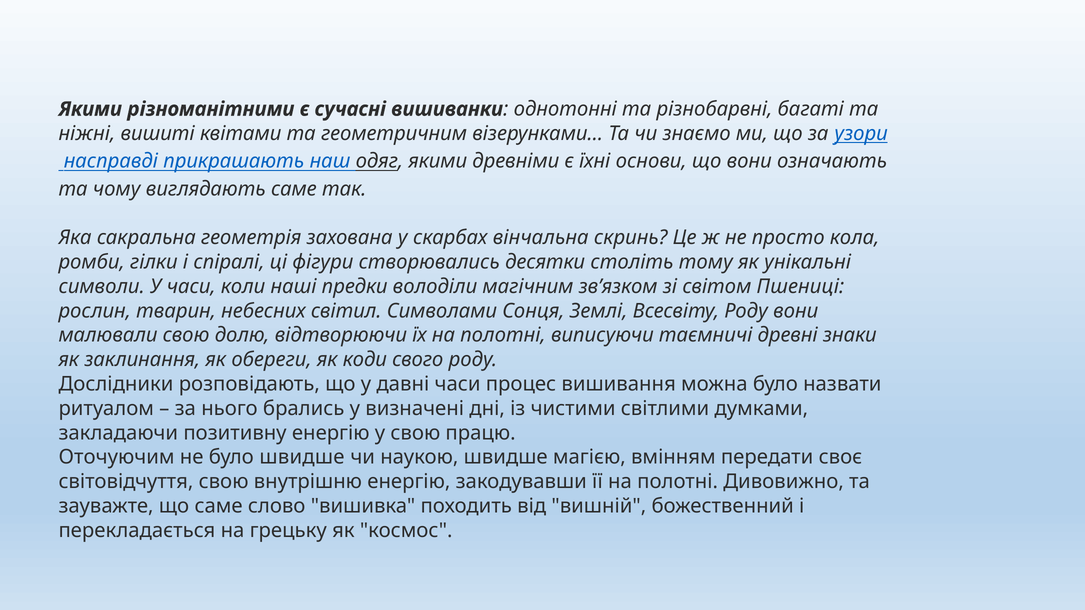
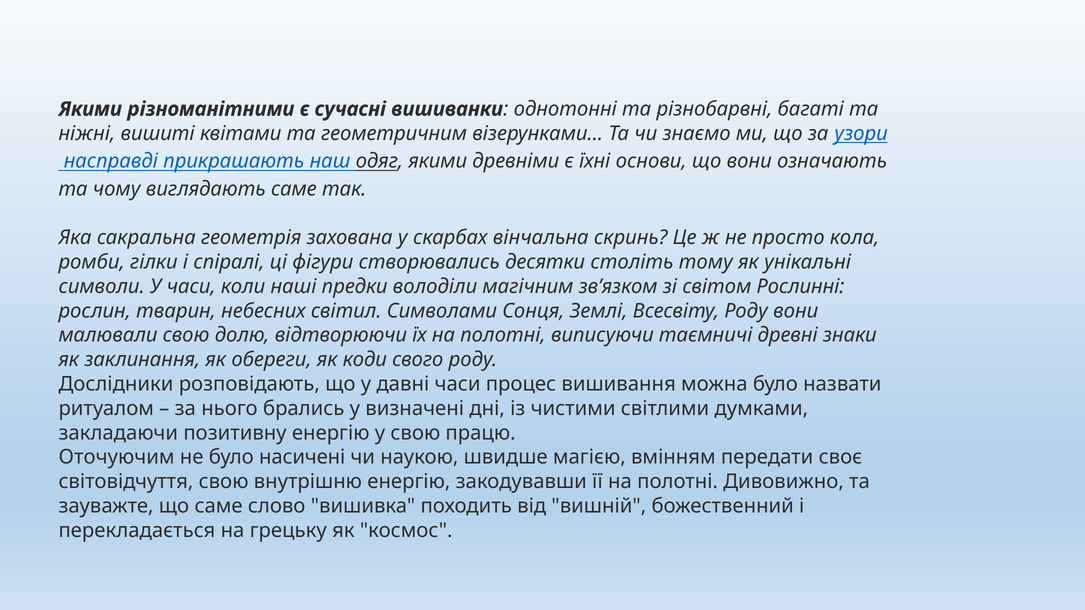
Пшениці: Пшениці -> Рослинні
було швидше: швидше -> насичені
